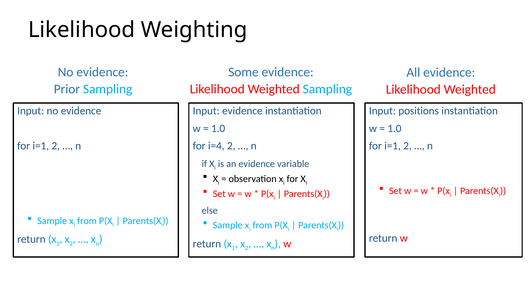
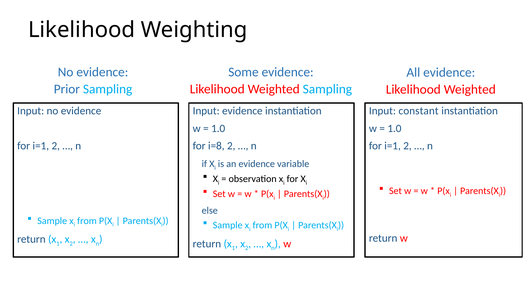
positions: positions -> constant
i=4: i=4 -> i=8
